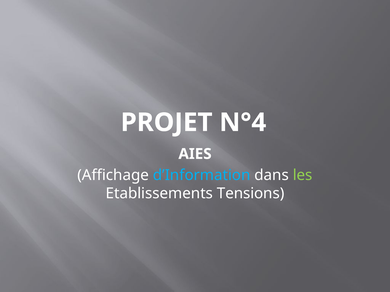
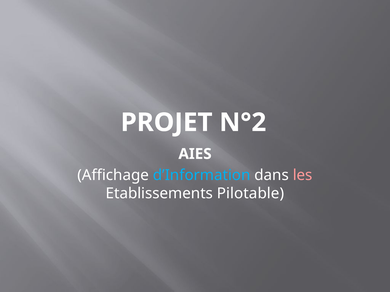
N°4: N°4 -> N°2
les colour: light green -> pink
Tensions: Tensions -> Pilotable
